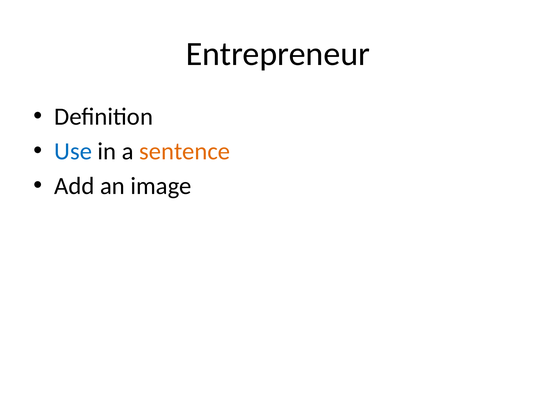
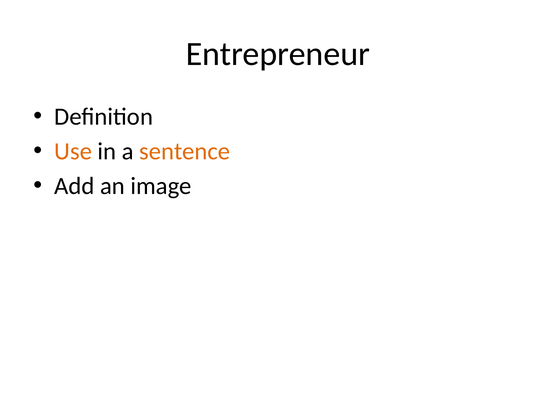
Use colour: blue -> orange
